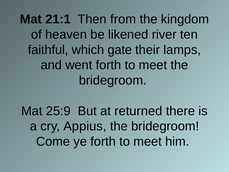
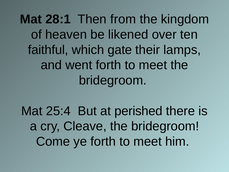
21:1: 21:1 -> 28:1
river: river -> over
25:9: 25:9 -> 25:4
returned: returned -> perished
Appius: Appius -> Cleave
